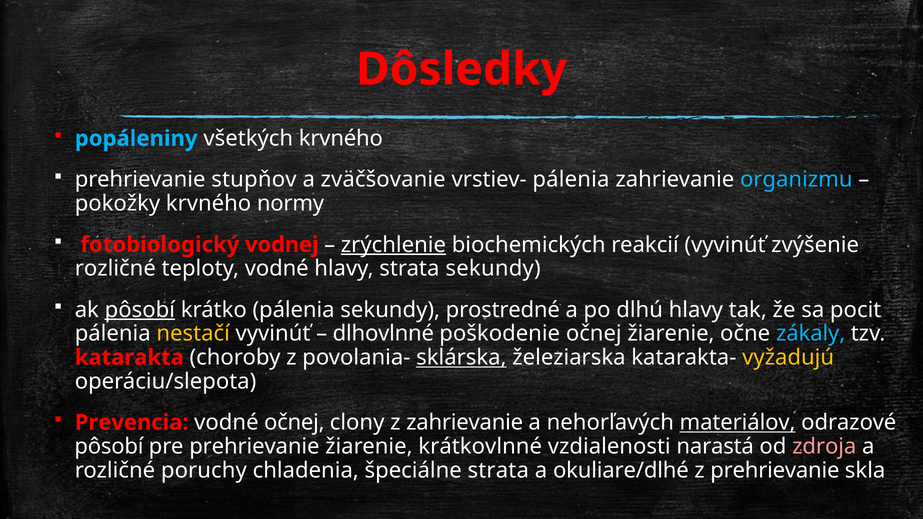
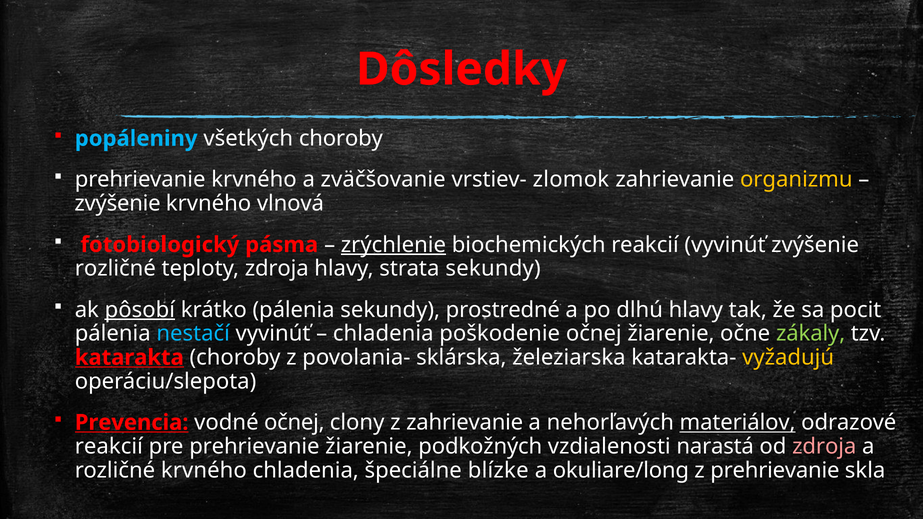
všetkých krvného: krvného -> choroby
prehrievanie stupňov: stupňov -> krvného
vrstiev- pálenia: pálenia -> zlomok
organizmu colour: light blue -> yellow
pokožky at (117, 204): pokožky -> zvýšenie
normy: normy -> vlnová
vodnej: vodnej -> pásma
teploty vodné: vodné -> zdroja
nestačí colour: yellow -> light blue
dlhovlnné at (383, 334): dlhovlnné -> chladenia
zákaly colour: light blue -> light green
katarakta underline: none -> present
sklárska underline: present -> none
Prevencia underline: none -> present
pôsobí at (109, 447): pôsobí -> reakcií
krátkovlnné: krátkovlnné -> podkožných
rozličné poruchy: poruchy -> krvného
špeciálne strata: strata -> blízke
okuliare/dlhé: okuliare/dlhé -> okuliare/long
